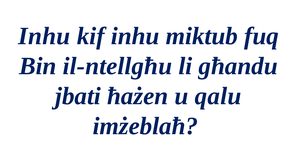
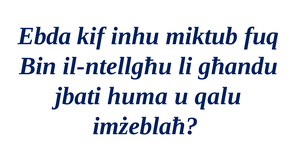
Inhu at (44, 36): Inhu -> Ebda
ħażen: ħażen -> huma
